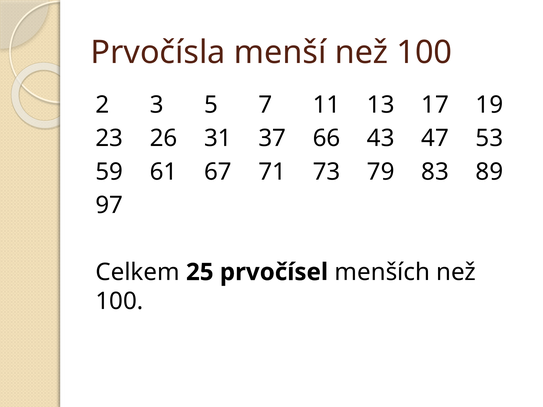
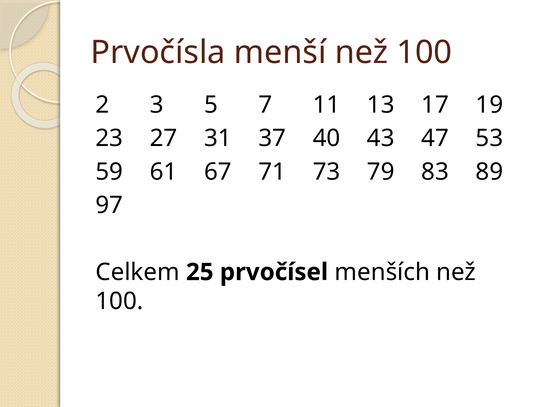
26: 26 -> 27
66: 66 -> 40
